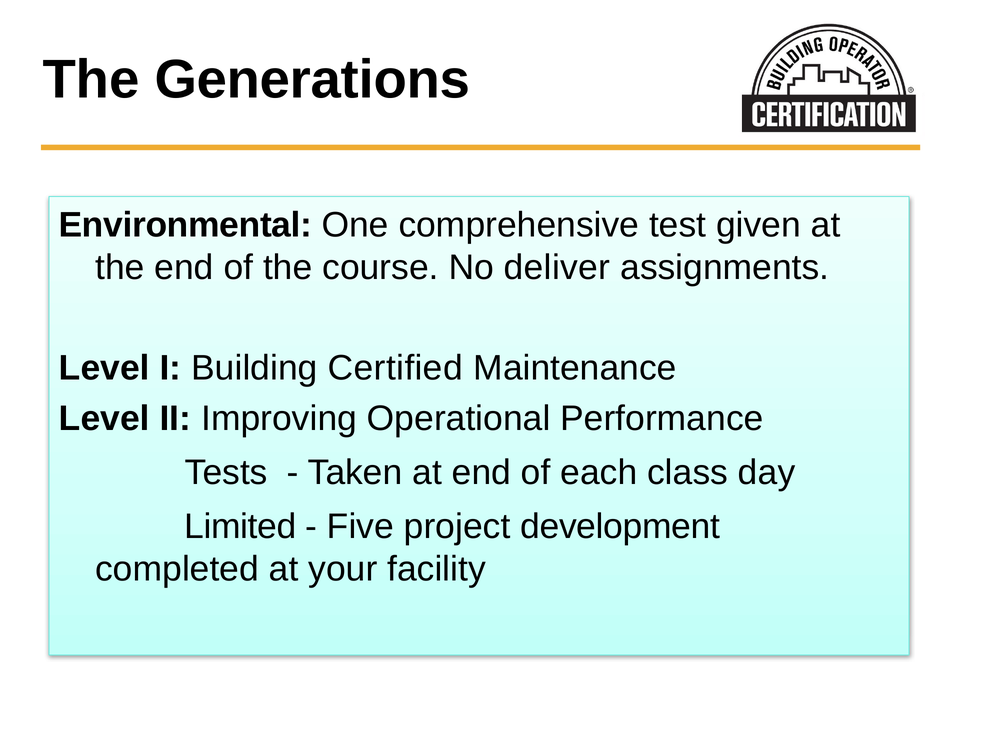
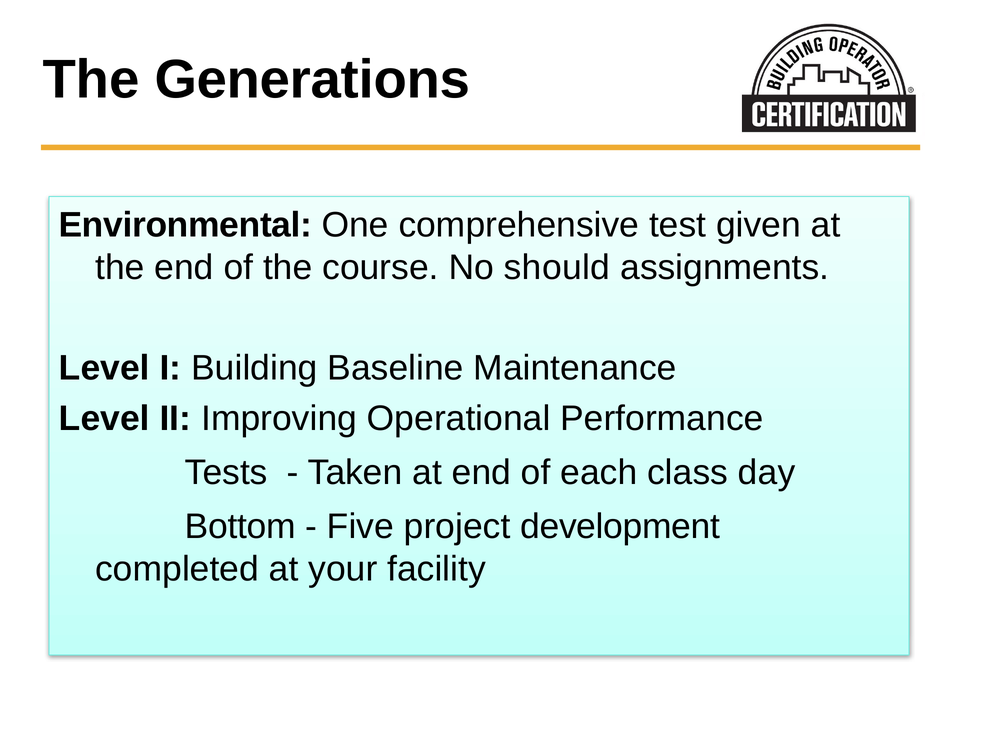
deliver: deliver -> should
Certified: Certified -> Baseline
Limited: Limited -> Bottom
